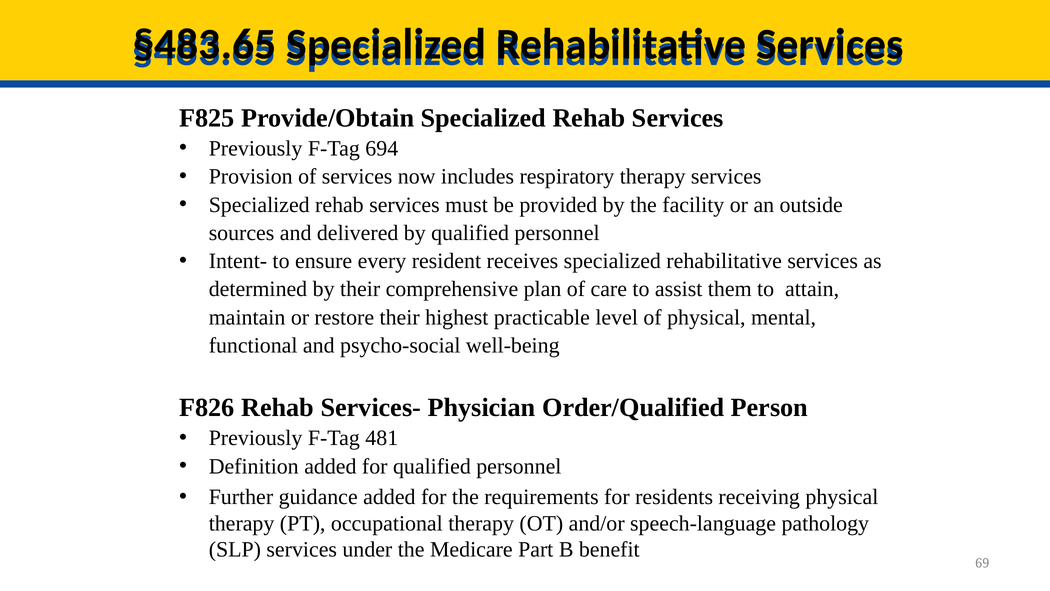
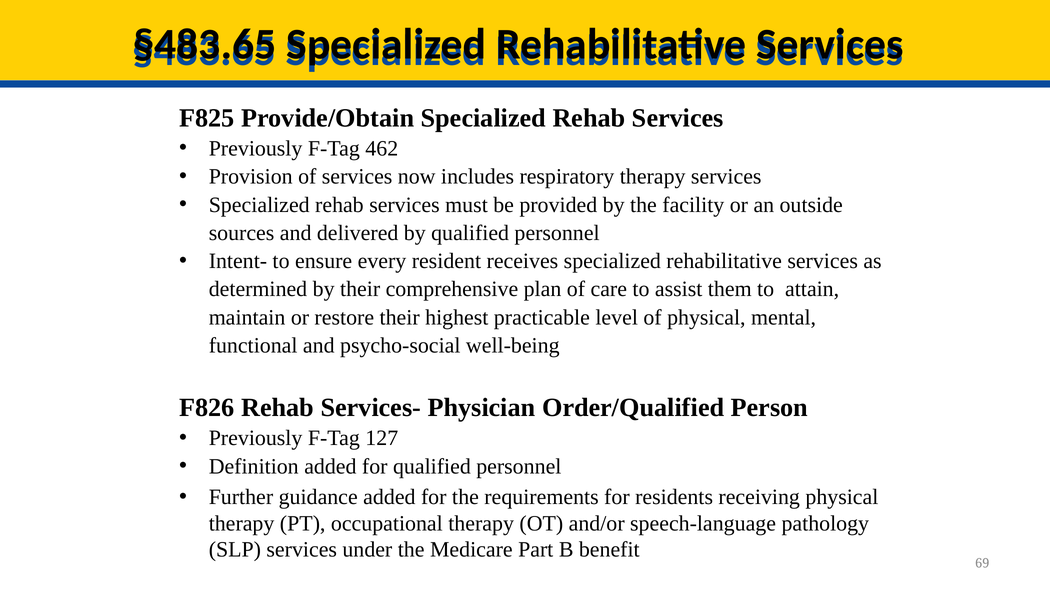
694: 694 -> 462
481: 481 -> 127
